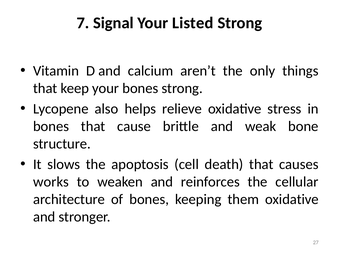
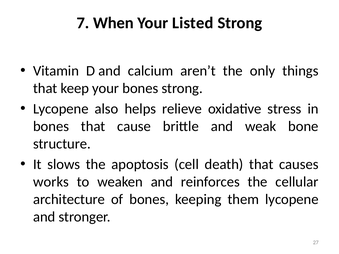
Signal: Signal -> When
them oxidative: oxidative -> lycopene
